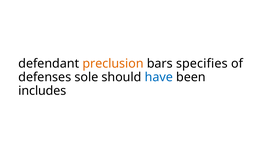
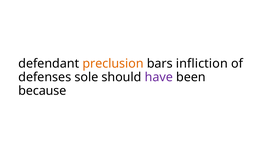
specifies: specifies -> infliction
have colour: blue -> purple
includes: includes -> because
